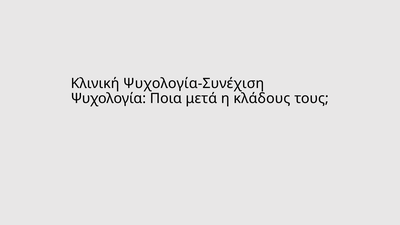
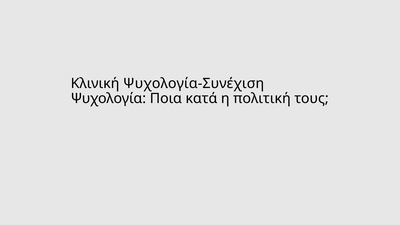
μετά: μετά -> κατά
κλάδους: κλάδους -> πολιτική
